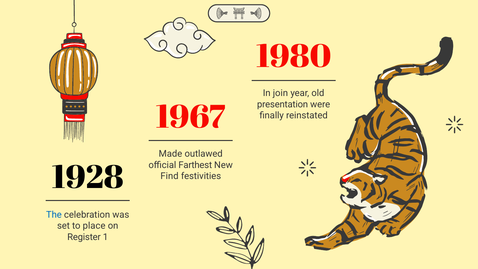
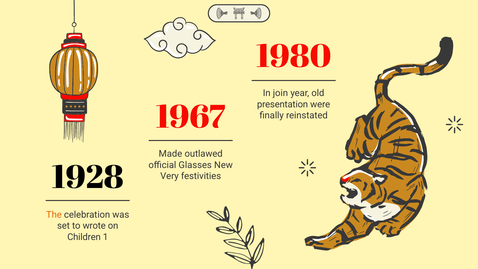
Farthest: Farthest -> Glasses
Find: Find -> Very
The colour: blue -> orange
place: place -> wrote
Register: Register -> Children
